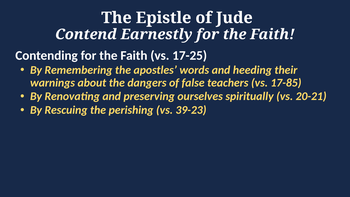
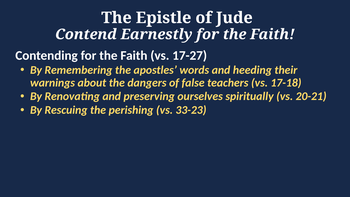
17-25: 17-25 -> 17-27
17-85: 17-85 -> 17-18
39-23: 39-23 -> 33-23
